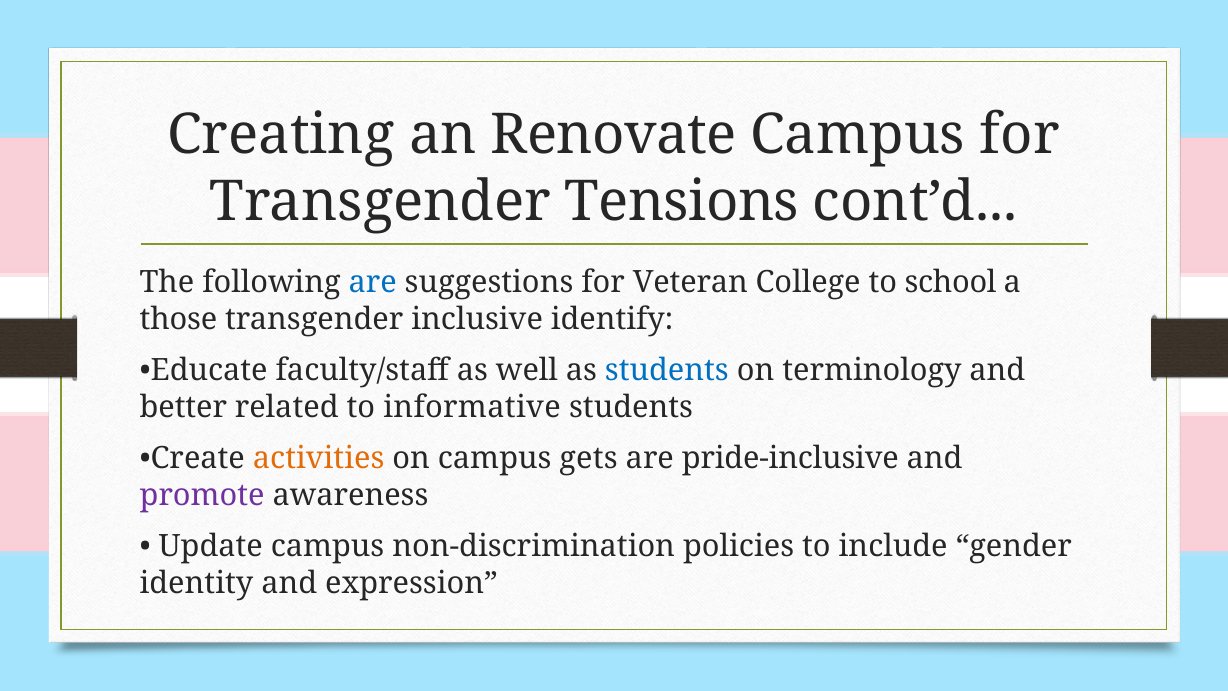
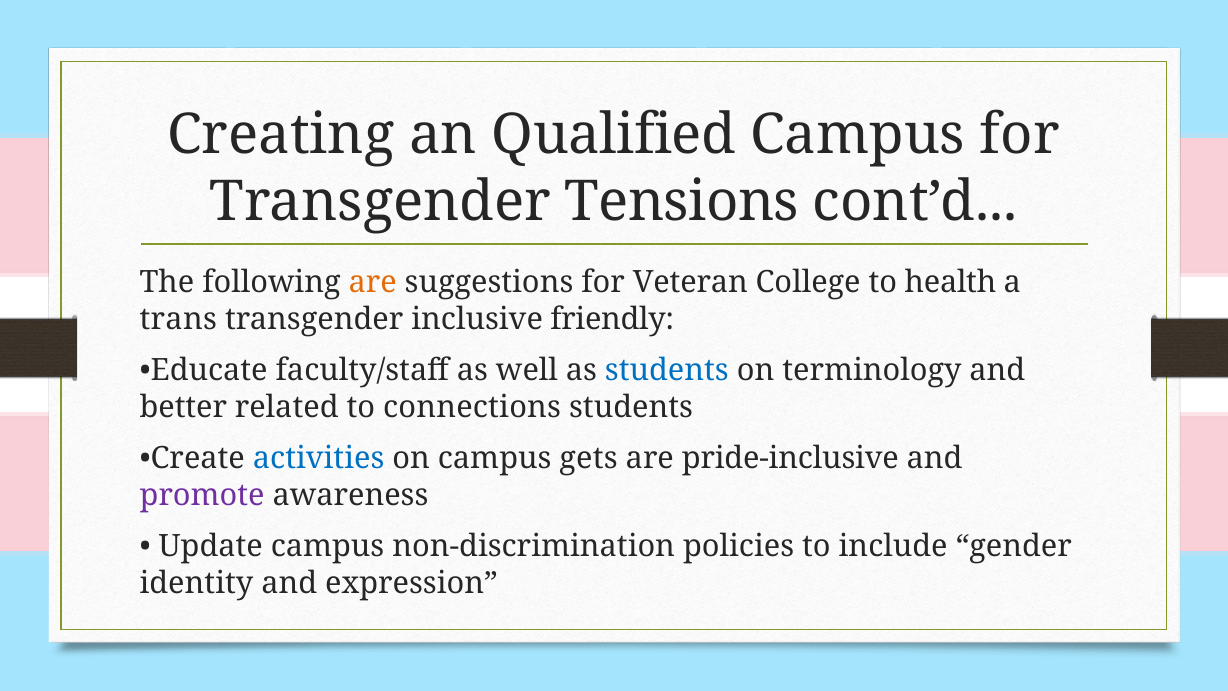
Renovate: Renovate -> Qualified
are at (373, 283) colour: blue -> orange
school: school -> health
those: those -> trans
identify: identify -> friendly
informative: informative -> connections
activities colour: orange -> blue
